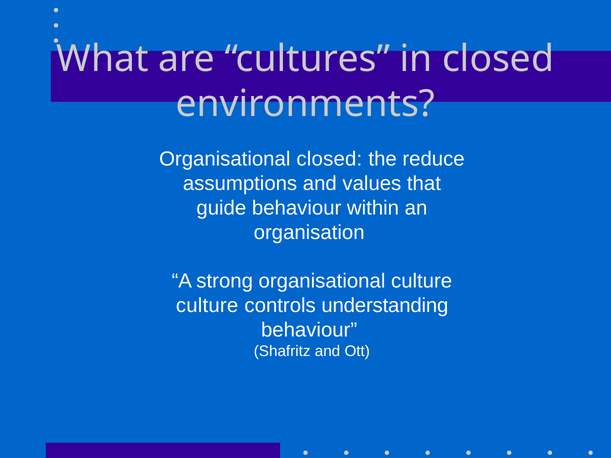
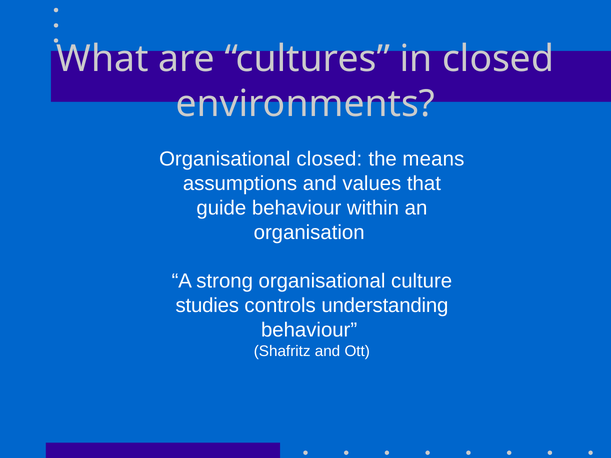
reduce: reduce -> means
culture at (207, 306): culture -> studies
